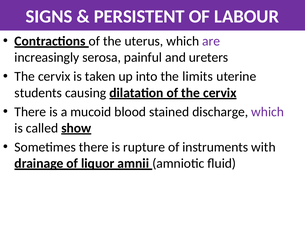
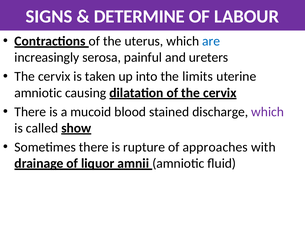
PERSISTENT: PERSISTENT -> DETERMINE
are colour: purple -> blue
students at (38, 93): students -> amniotic
instruments: instruments -> approaches
